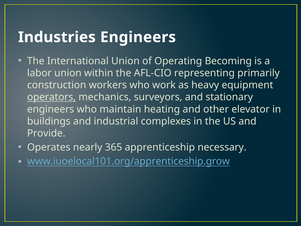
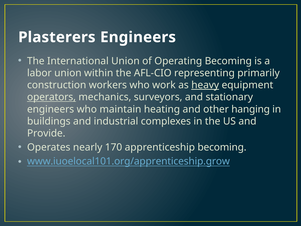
Industries: Industries -> Plasterers
heavy underline: none -> present
elevator: elevator -> hanging
365: 365 -> 170
apprenticeship necessary: necessary -> becoming
